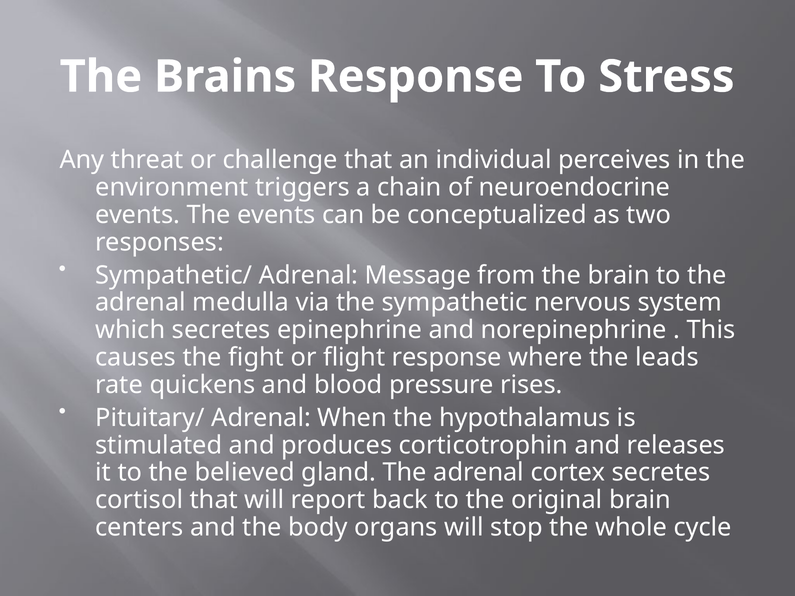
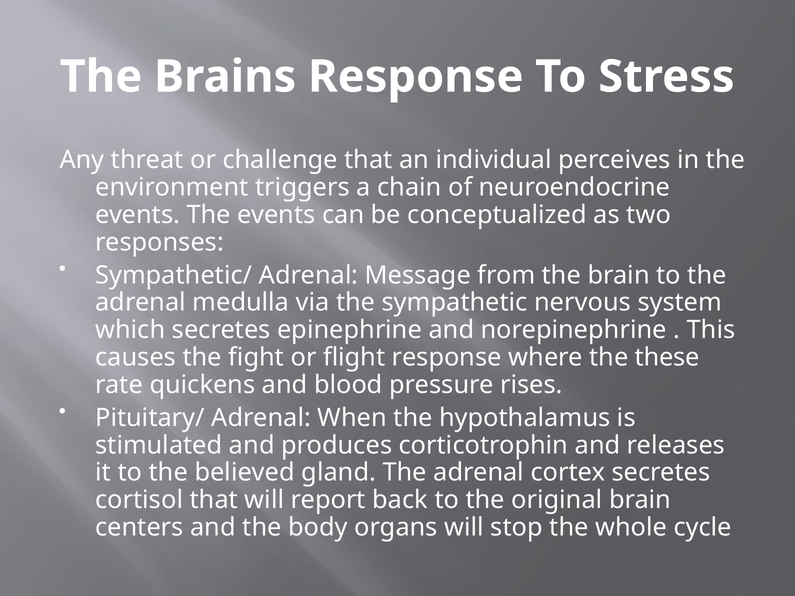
leads: leads -> these
